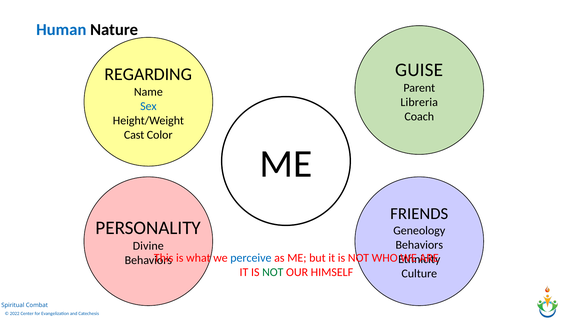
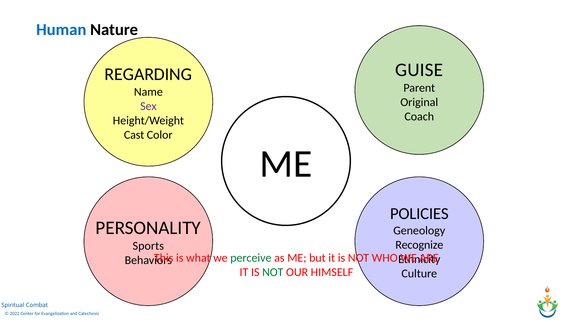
Libreria: Libreria -> Original
Sex colour: blue -> purple
FRIENDS: FRIENDS -> POLICIES
Behaviors at (419, 245): Behaviors -> Recognize
Divine: Divine -> Sports
perceive colour: blue -> green
